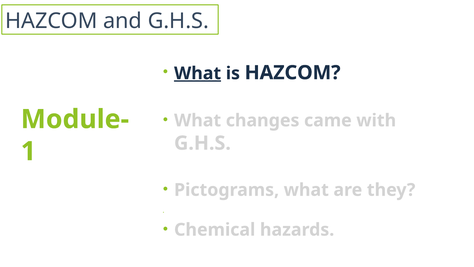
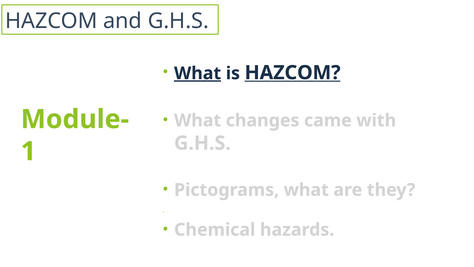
HAZCOM at (293, 73) underline: none -> present
